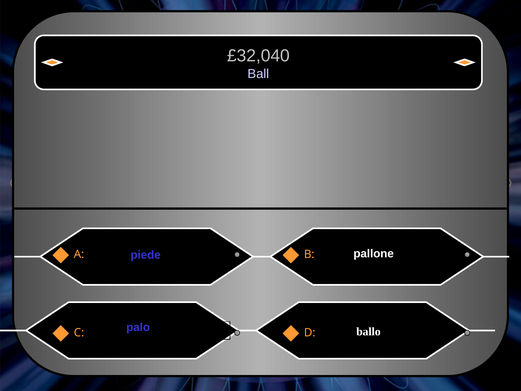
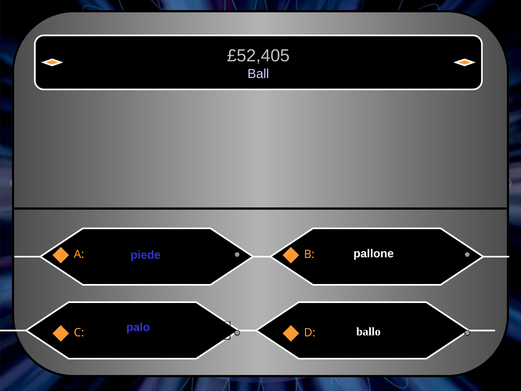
£32,040: £32,040 -> £52,405
